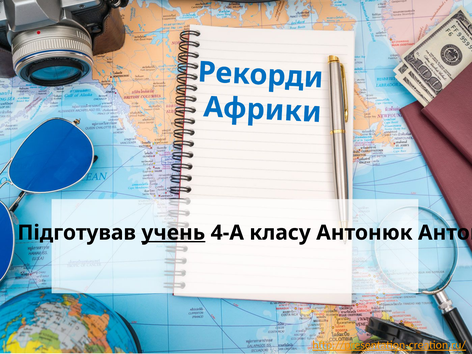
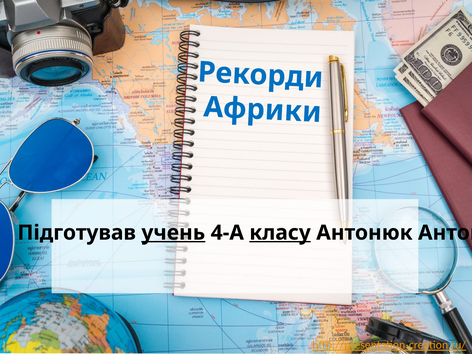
класу underline: none -> present
